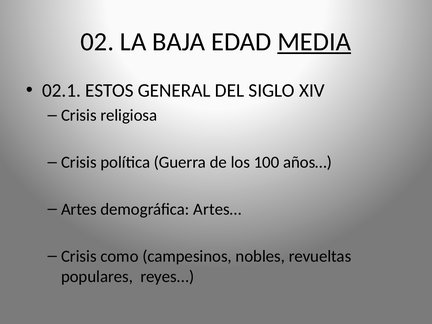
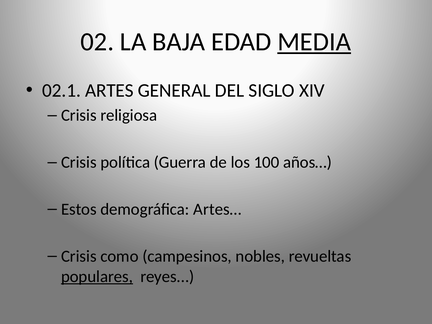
ESTOS: ESTOS -> ARTES
Artes: Artes -> Estos
populares underline: none -> present
